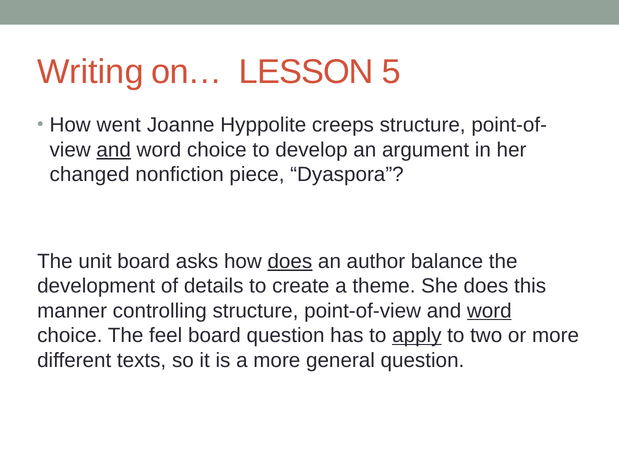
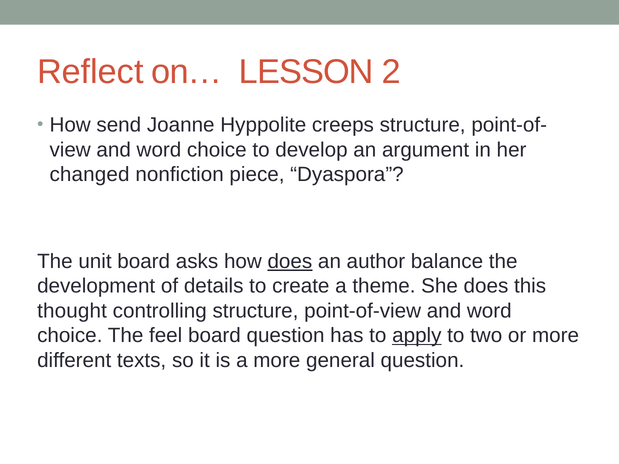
Writing: Writing -> Reflect
5: 5 -> 2
went: went -> send
and at (114, 150) underline: present -> none
manner: manner -> thought
word at (489, 311) underline: present -> none
